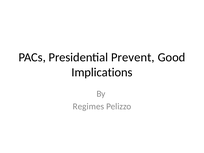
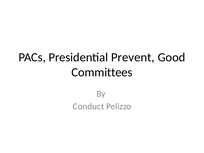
Implications: Implications -> Committees
Regimes: Regimes -> Conduct
